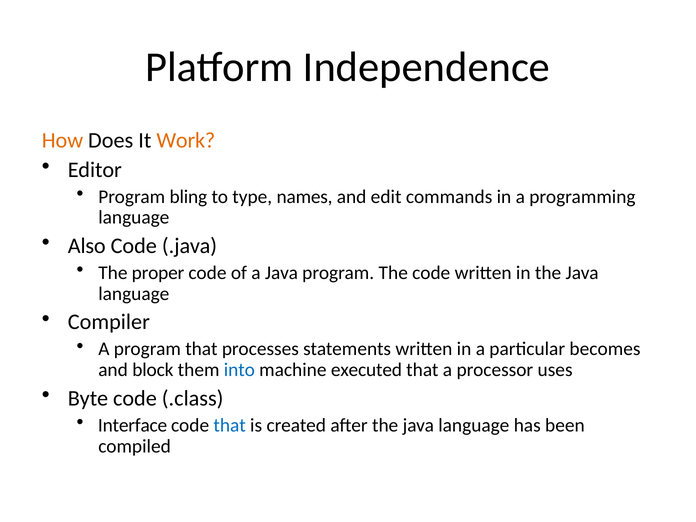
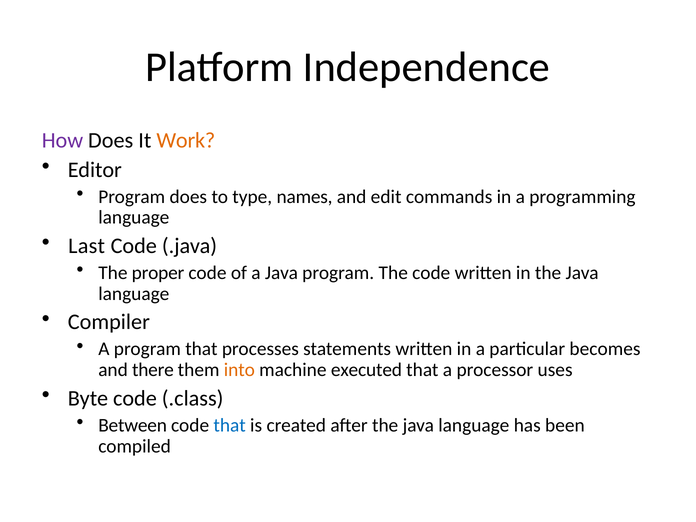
How colour: orange -> purple
Program bling: bling -> does
Also: Also -> Last
block: block -> there
into colour: blue -> orange
Interface: Interface -> Between
